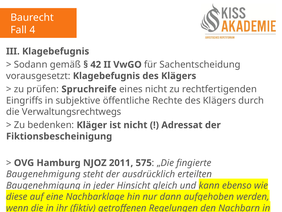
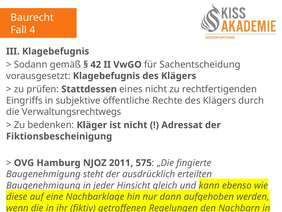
Spruchreife: Spruchreife -> Stattdessen
